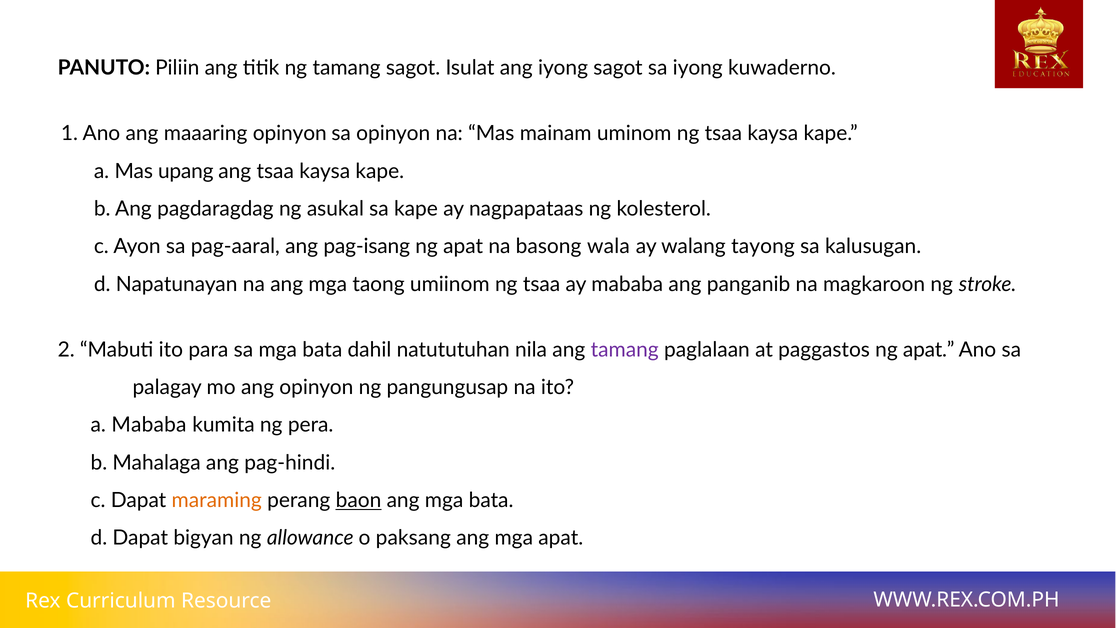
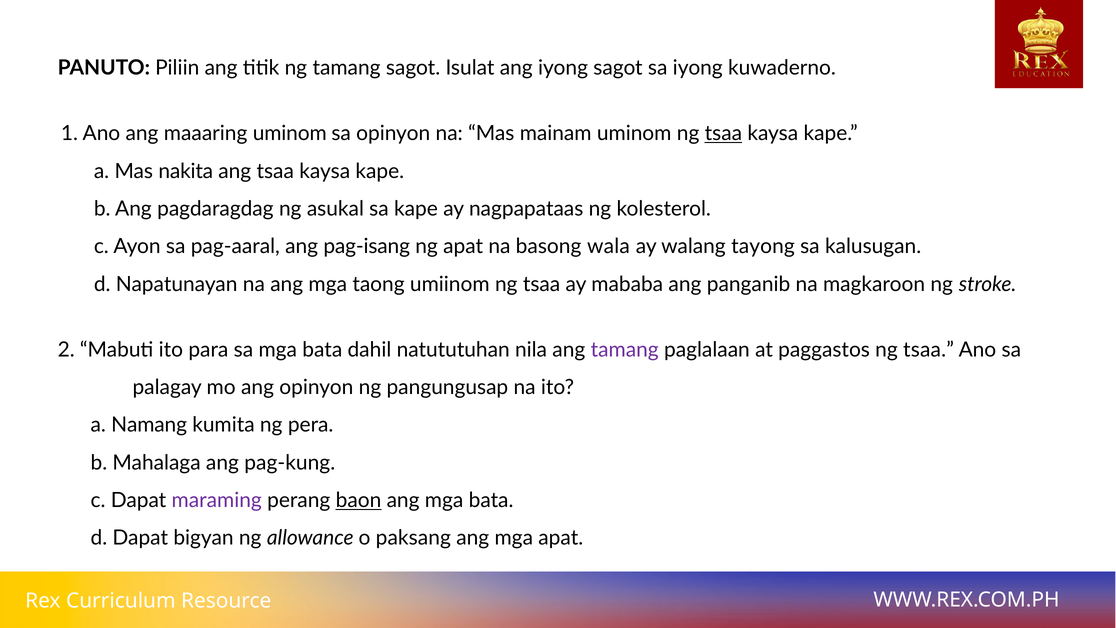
maaaring opinyon: opinyon -> uminom
tsaa at (723, 133) underline: none -> present
upang: upang -> nakita
paggastos ng apat: apat -> tsaa
a Mababa: Mababa -> Namang
pag-hindi: pag-hindi -> pag-kung
maraming colour: orange -> purple
